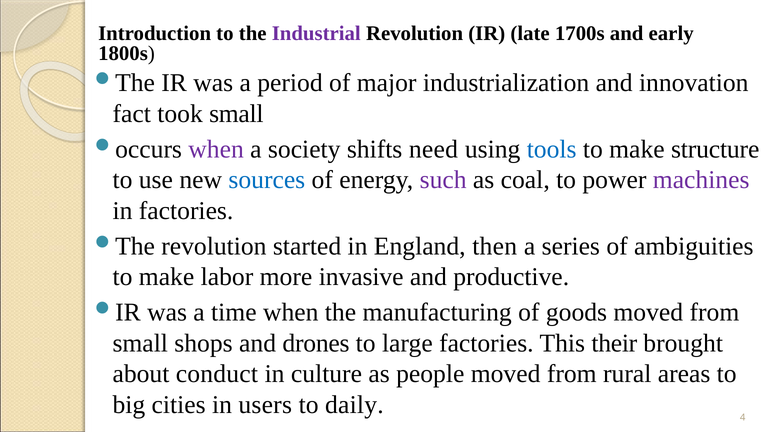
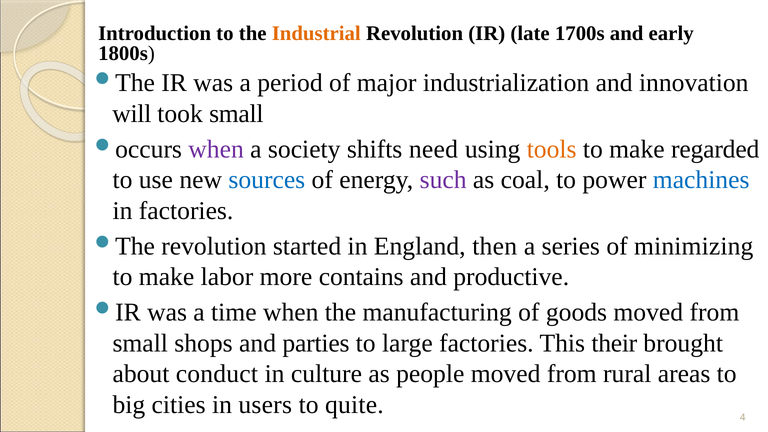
Industrial colour: purple -> orange
fact: fact -> will
tools colour: blue -> orange
structure: structure -> regarded
machines colour: purple -> blue
ambiguities: ambiguities -> minimizing
invasive: invasive -> contains
drones: drones -> parties
daily: daily -> quite
